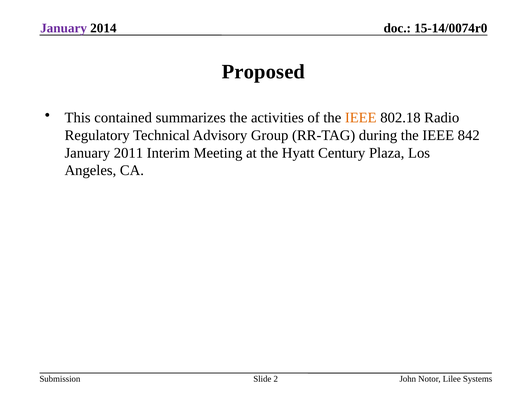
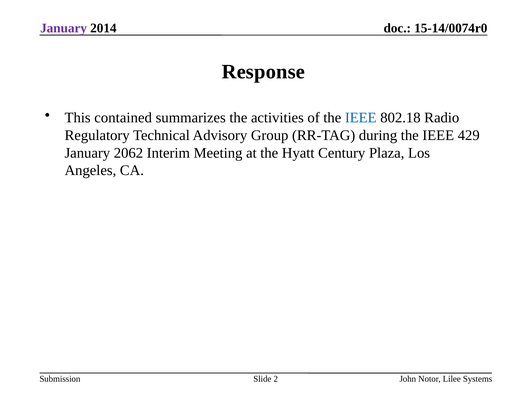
Proposed: Proposed -> Response
IEEE at (361, 118) colour: orange -> blue
842: 842 -> 429
2011: 2011 -> 2062
